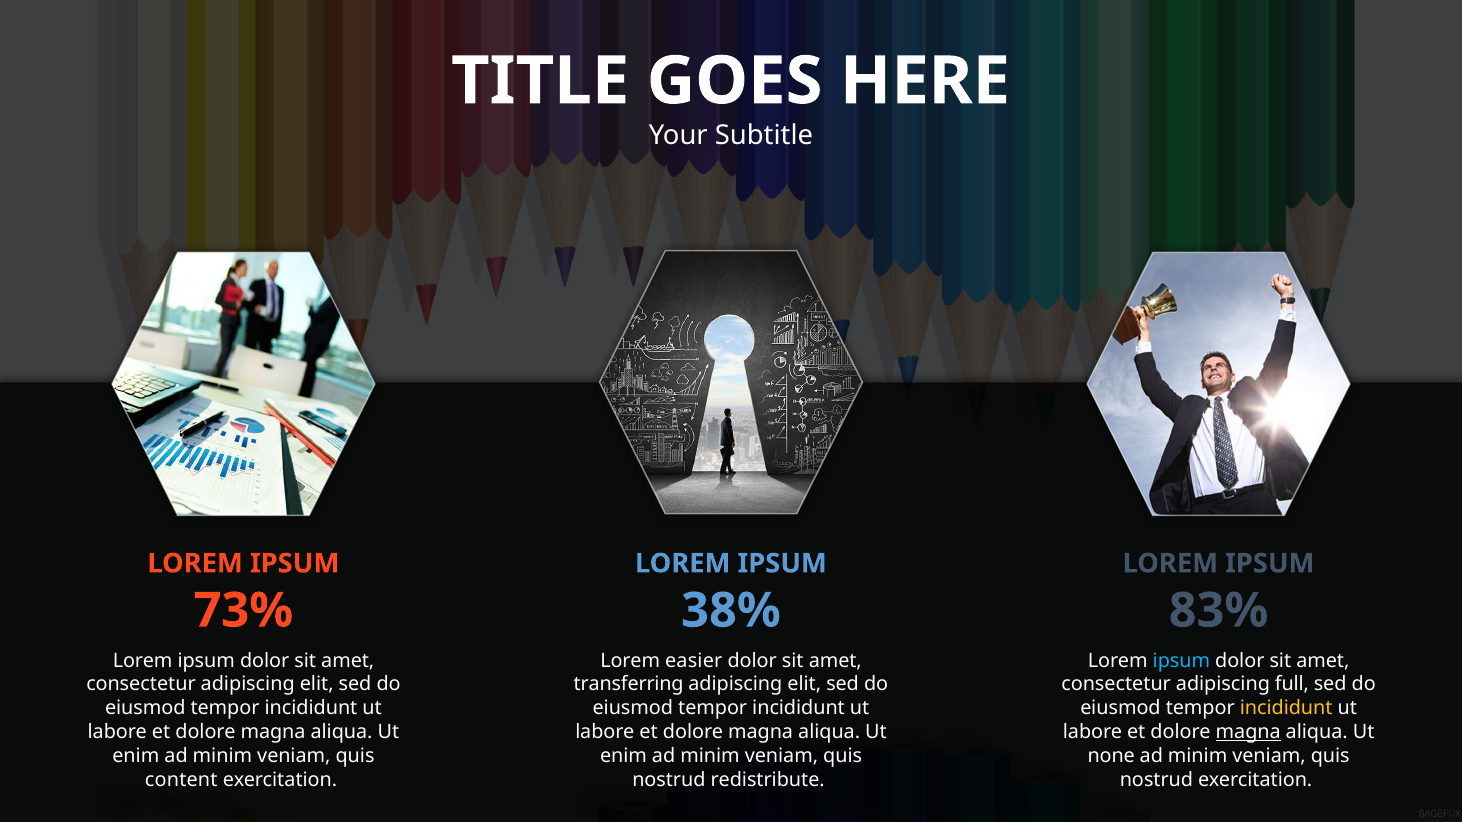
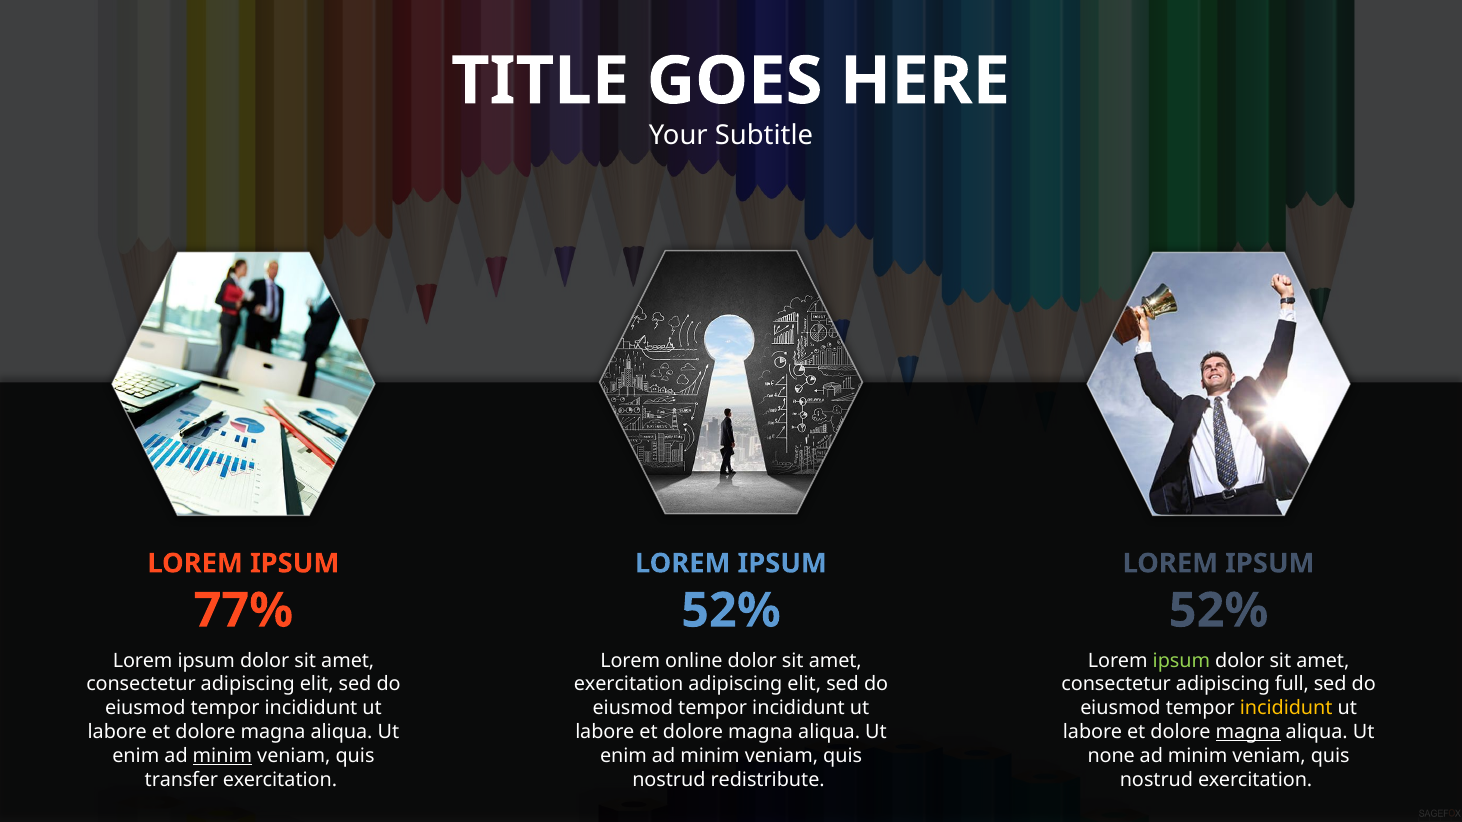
73%: 73% -> 77%
38% at (731, 611): 38% -> 52%
83% at (1219, 611): 83% -> 52%
easier: easier -> online
ipsum at (1181, 661) colour: light blue -> light green
transferring at (629, 685): transferring -> exercitation
minim at (222, 756) underline: none -> present
content: content -> transfer
